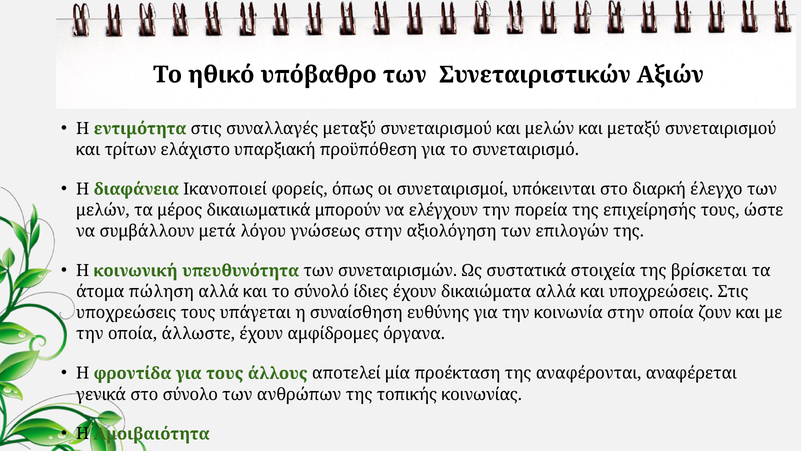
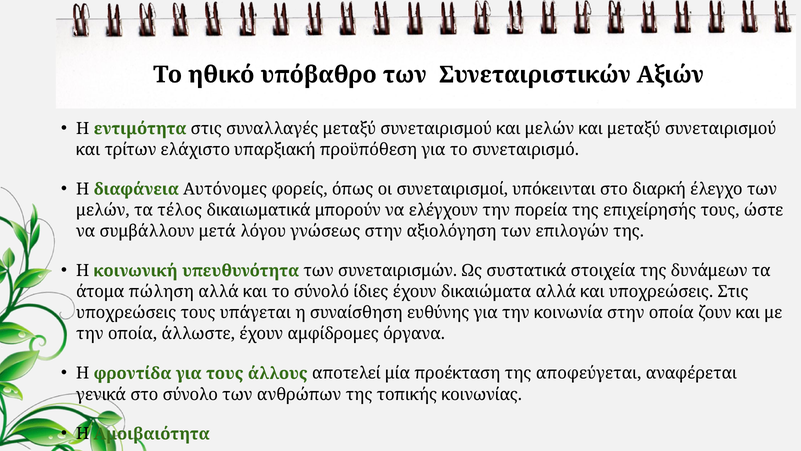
Ικανοποιεί: Ικανοποιεί -> Αυτόνομες
μέρος: μέρος -> τέλος
βρίσκεται: βρίσκεται -> δυνάμεων
αναφέρονται: αναφέρονται -> αποφεύγεται
